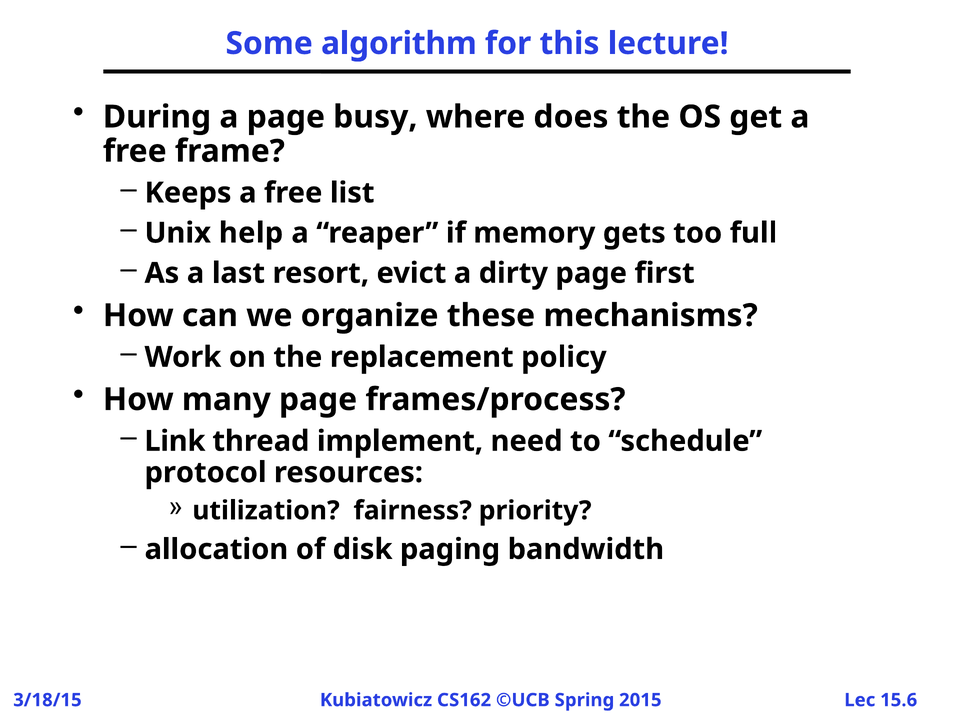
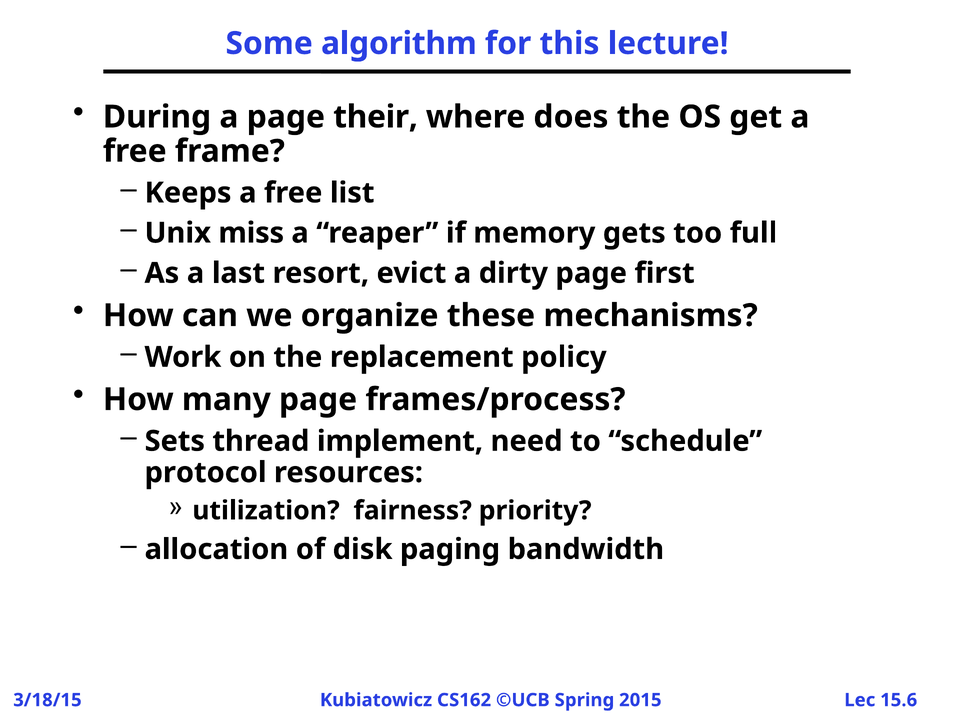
busy: busy -> their
help: help -> miss
Link: Link -> Sets
